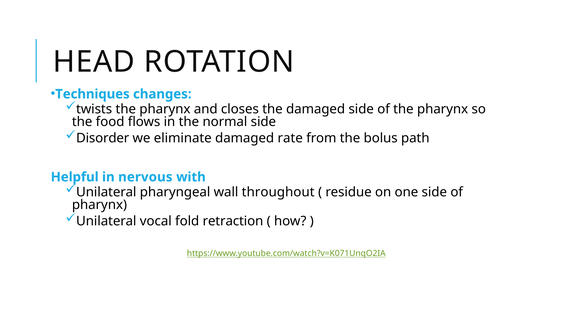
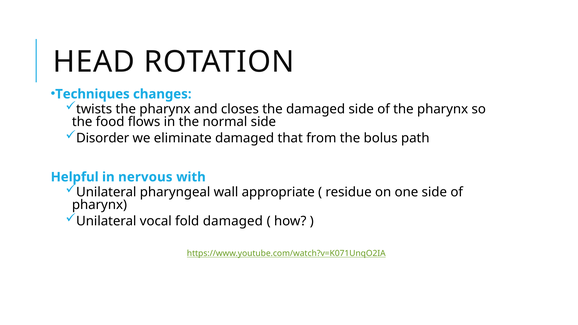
rate: rate -> that
throughout: throughout -> appropriate
fold retraction: retraction -> damaged
